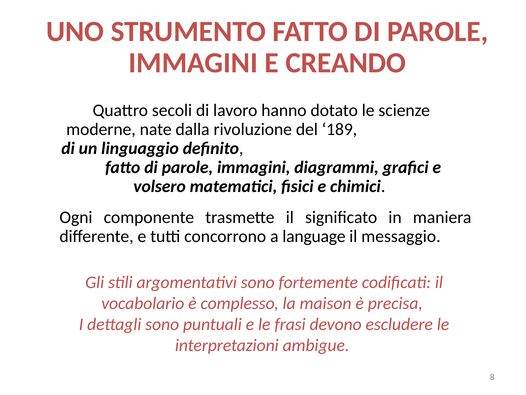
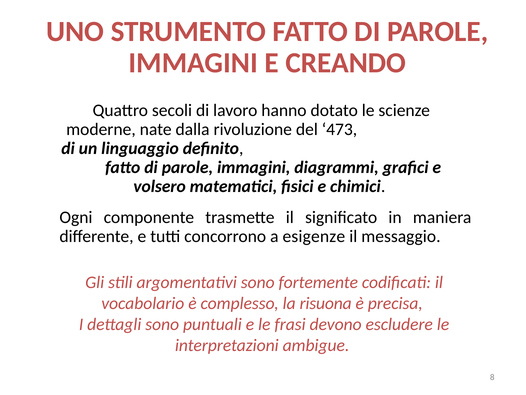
189: 189 -> 473
language: language -> esigenze
maison: maison -> risuona
